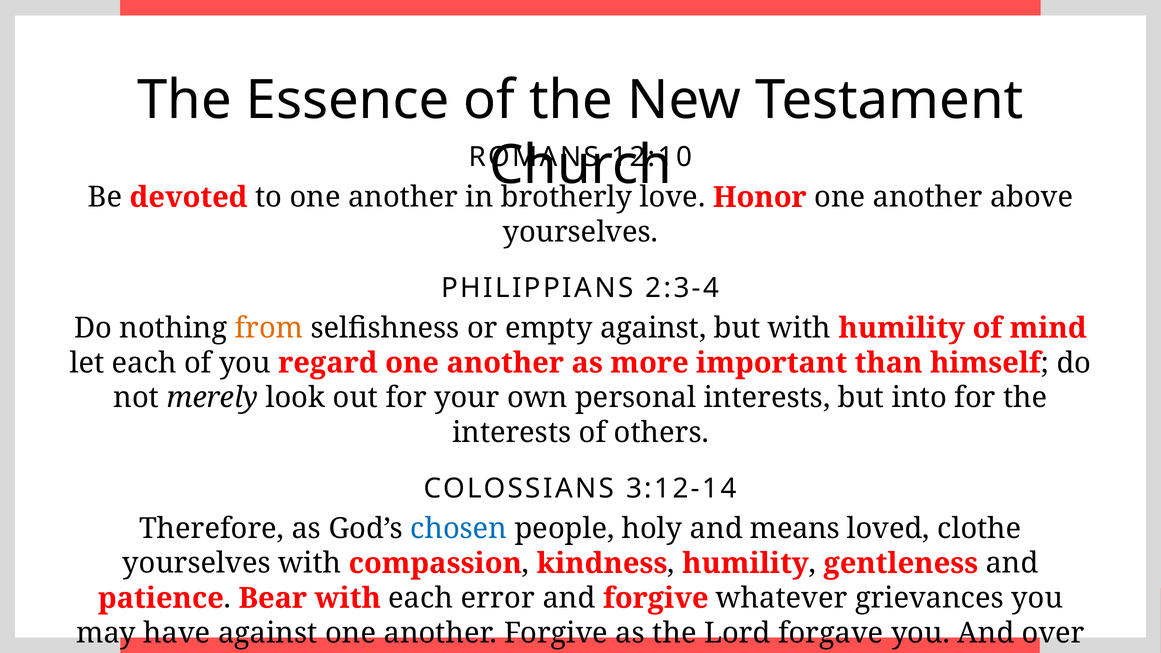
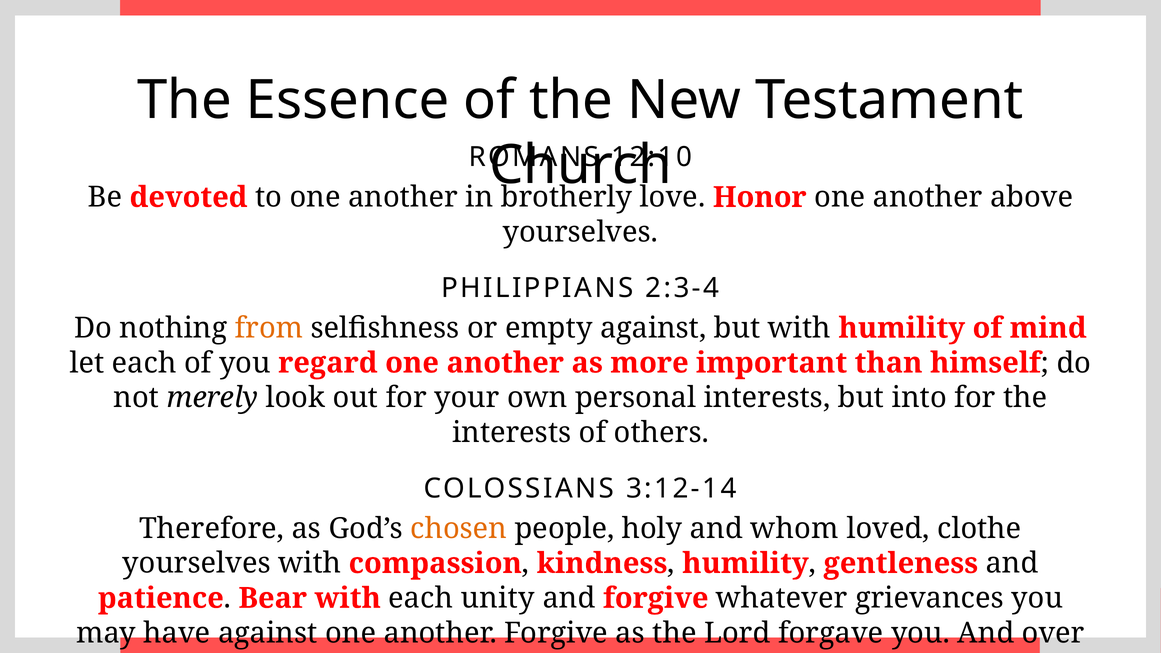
chosen colour: blue -> orange
means: means -> whom
each error: error -> unity
